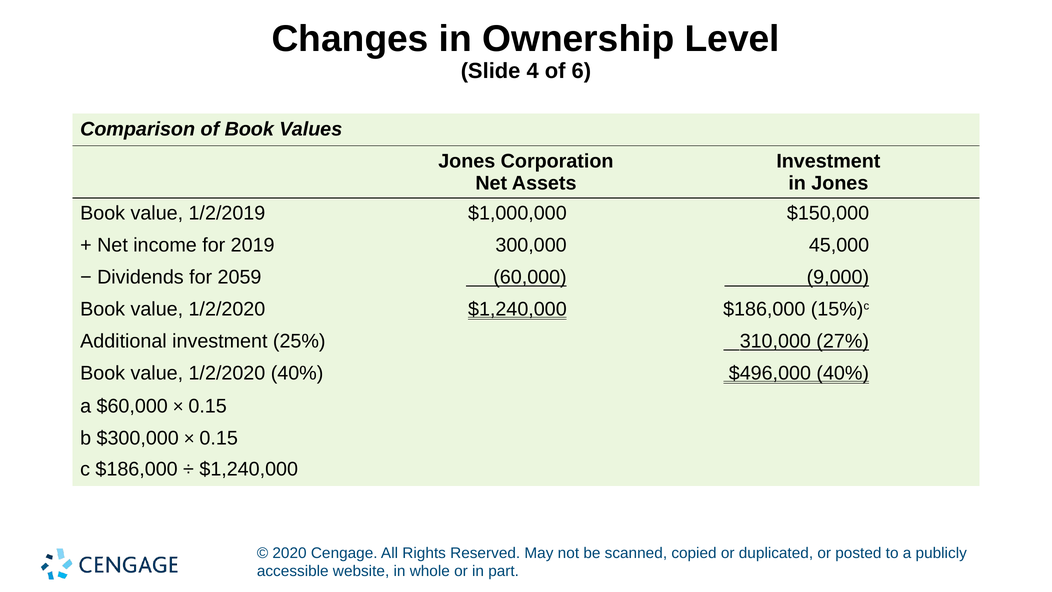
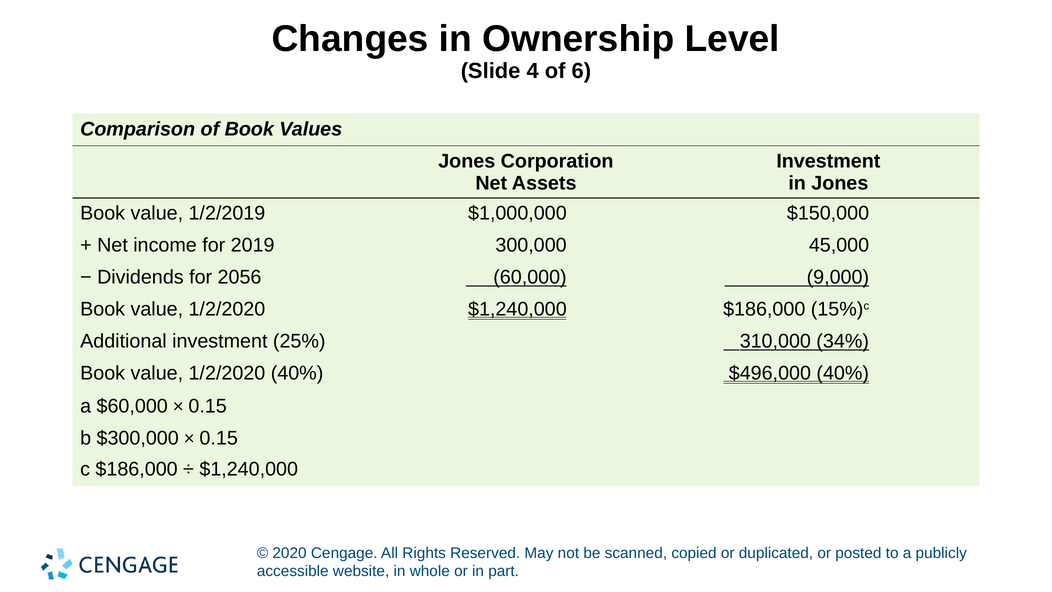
2059: 2059 -> 2056
27%: 27% -> 34%
